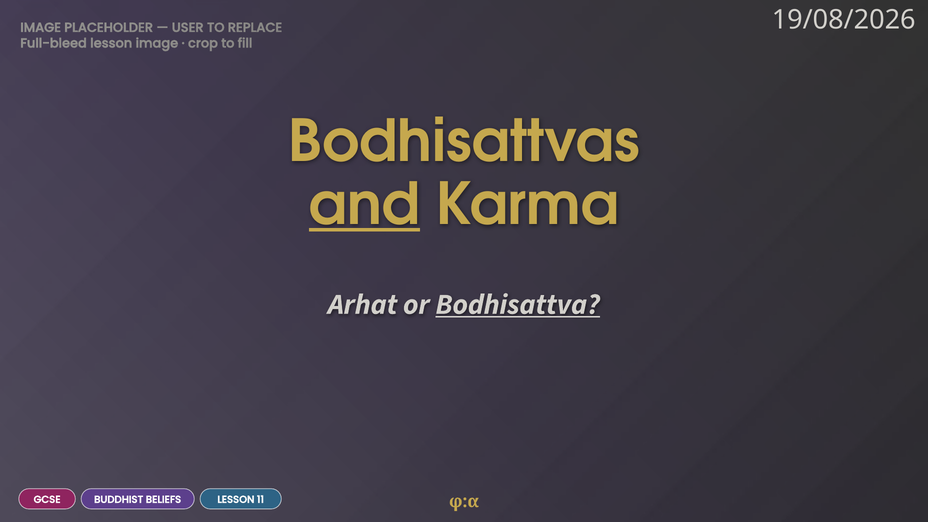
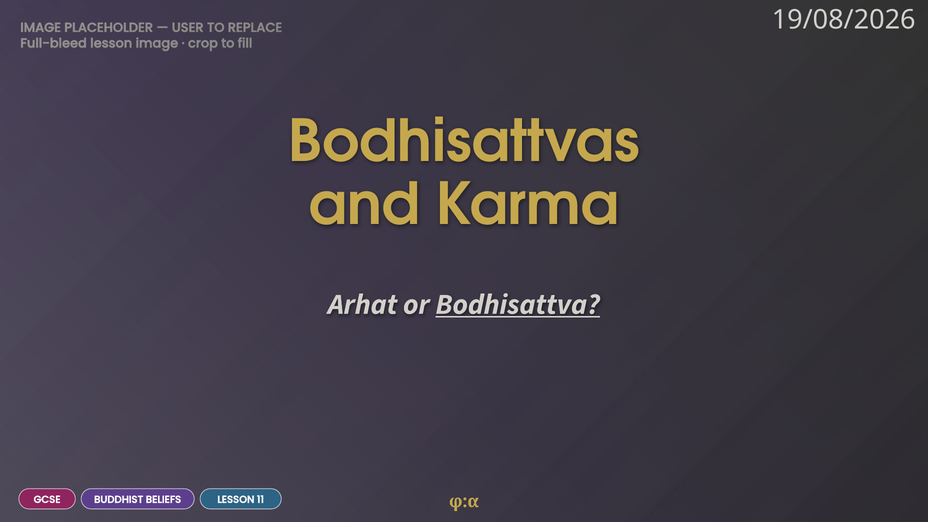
and underline: present -> none
